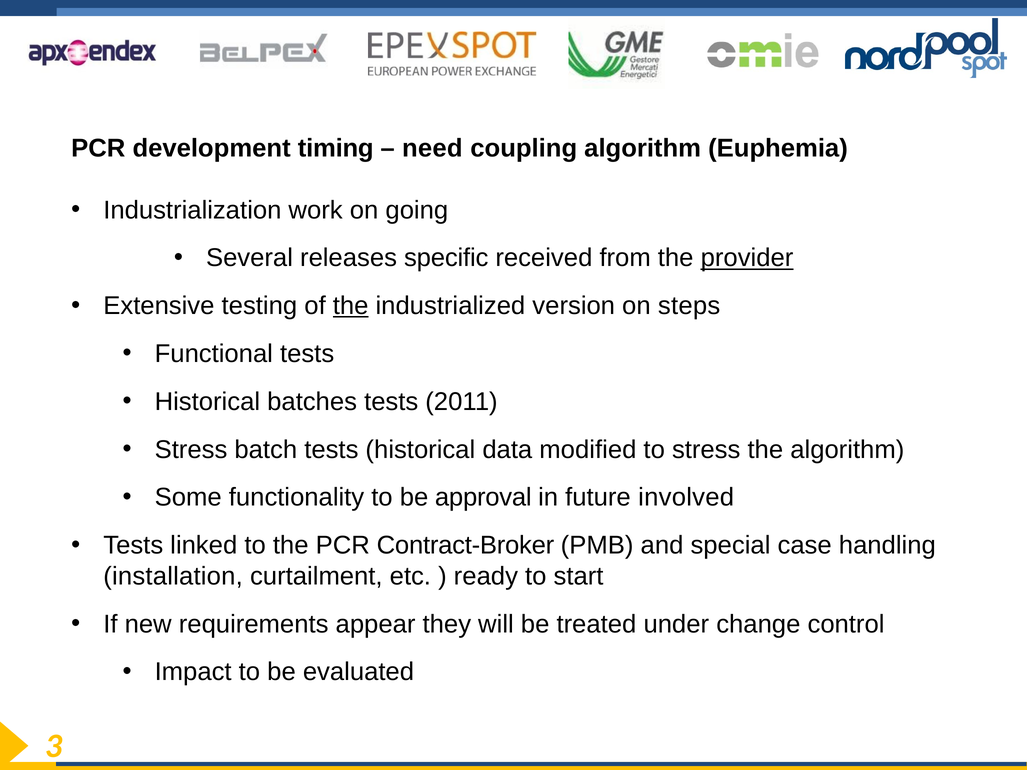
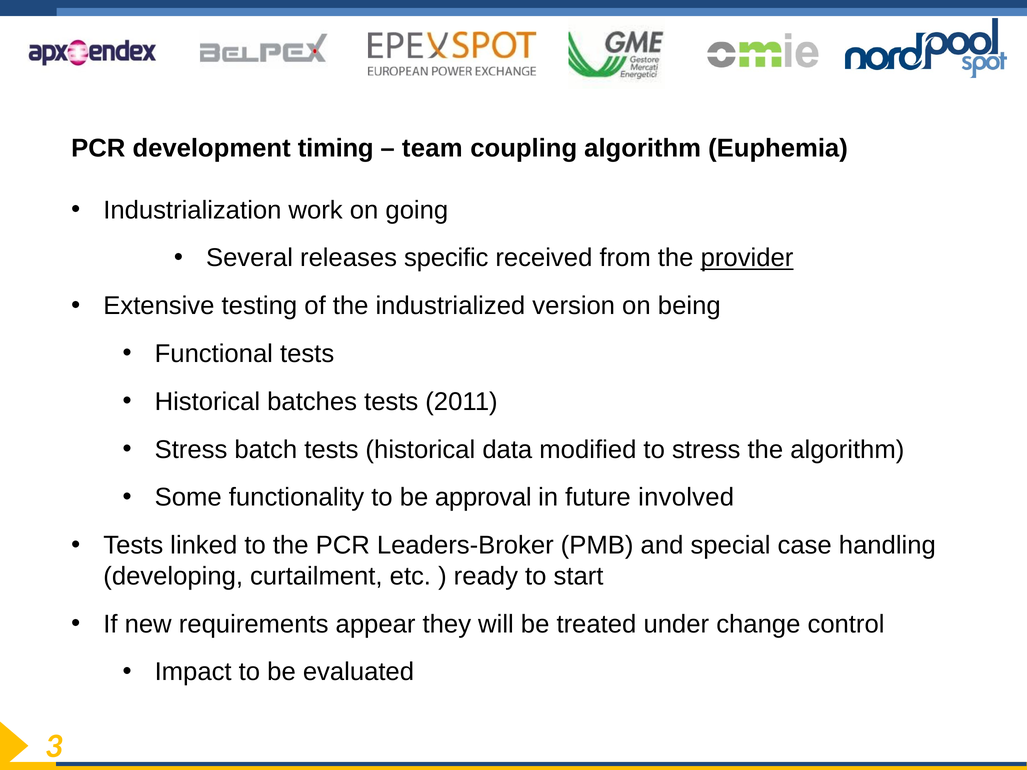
need: need -> team
the at (351, 306) underline: present -> none
steps: steps -> being
Contract-Broker: Contract-Broker -> Leaders-Broker
installation: installation -> developing
